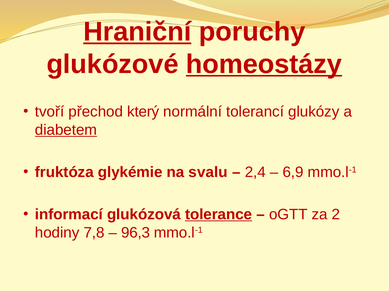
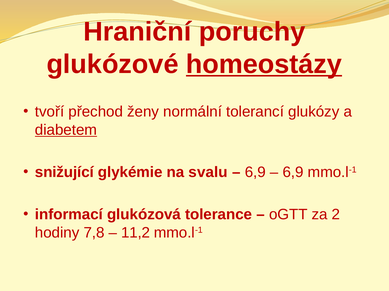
Hraniční underline: present -> none
který: který -> ženy
fruktóza: fruktóza -> snižující
2,4 at (255, 173): 2,4 -> 6,9
tolerance underline: present -> none
96,3: 96,3 -> 11,2
